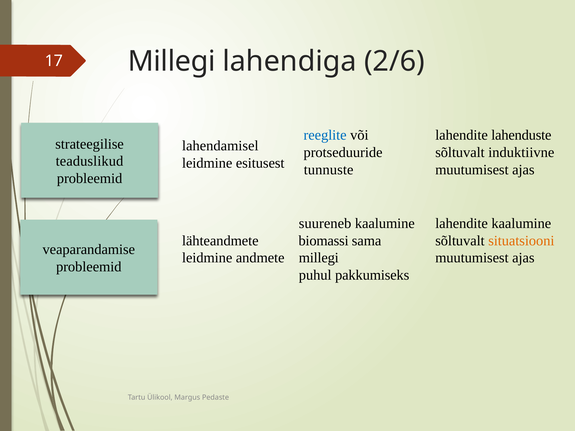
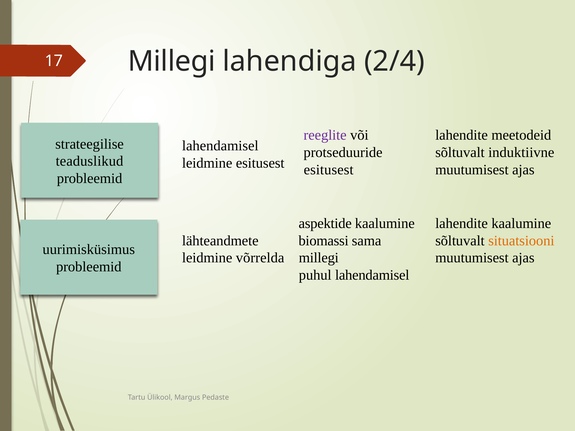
2/6: 2/6 -> 2/4
reeglite colour: blue -> purple
lahenduste: lahenduste -> meetodeid
tunnuste at (329, 170): tunnuste -> esitusest
suureneb: suureneb -> aspektide
veaparandamise: veaparandamise -> uurimisküsimus
andmete: andmete -> võrrelda
puhul pakkumiseks: pakkumiseks -> lahendamisel
